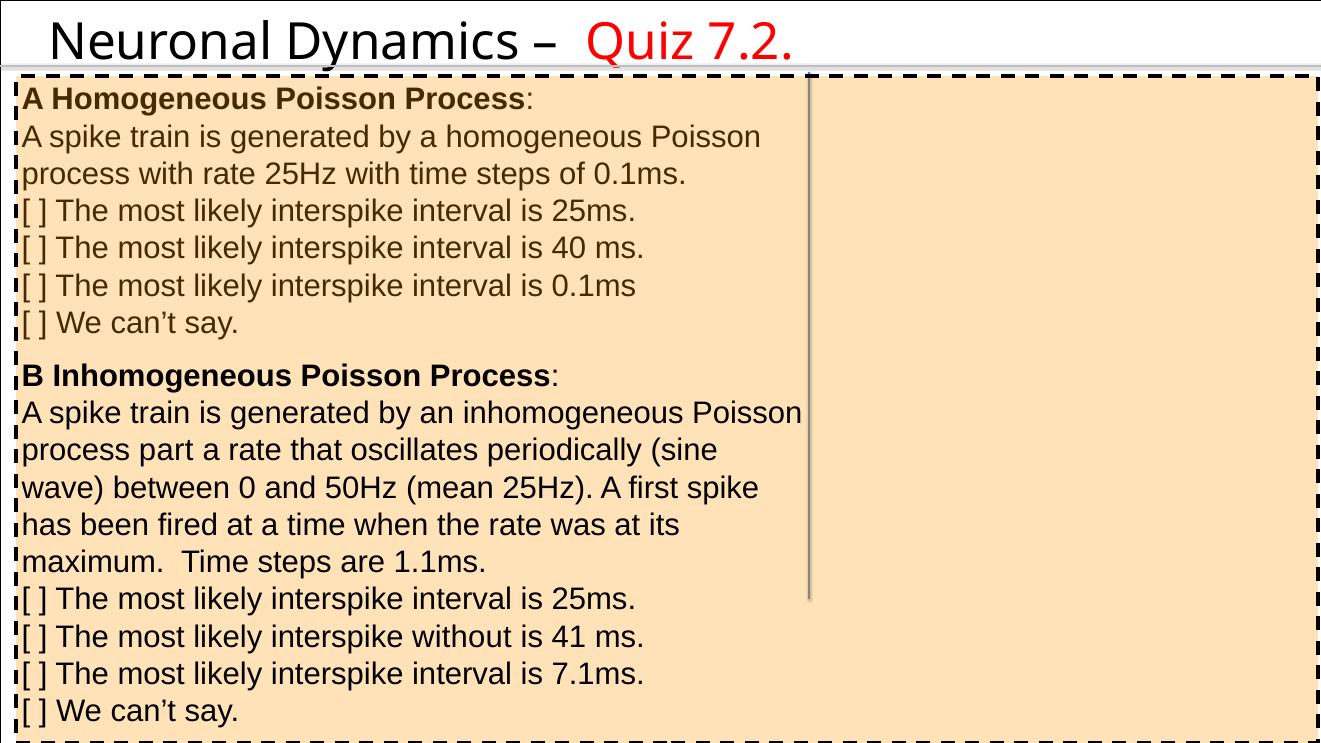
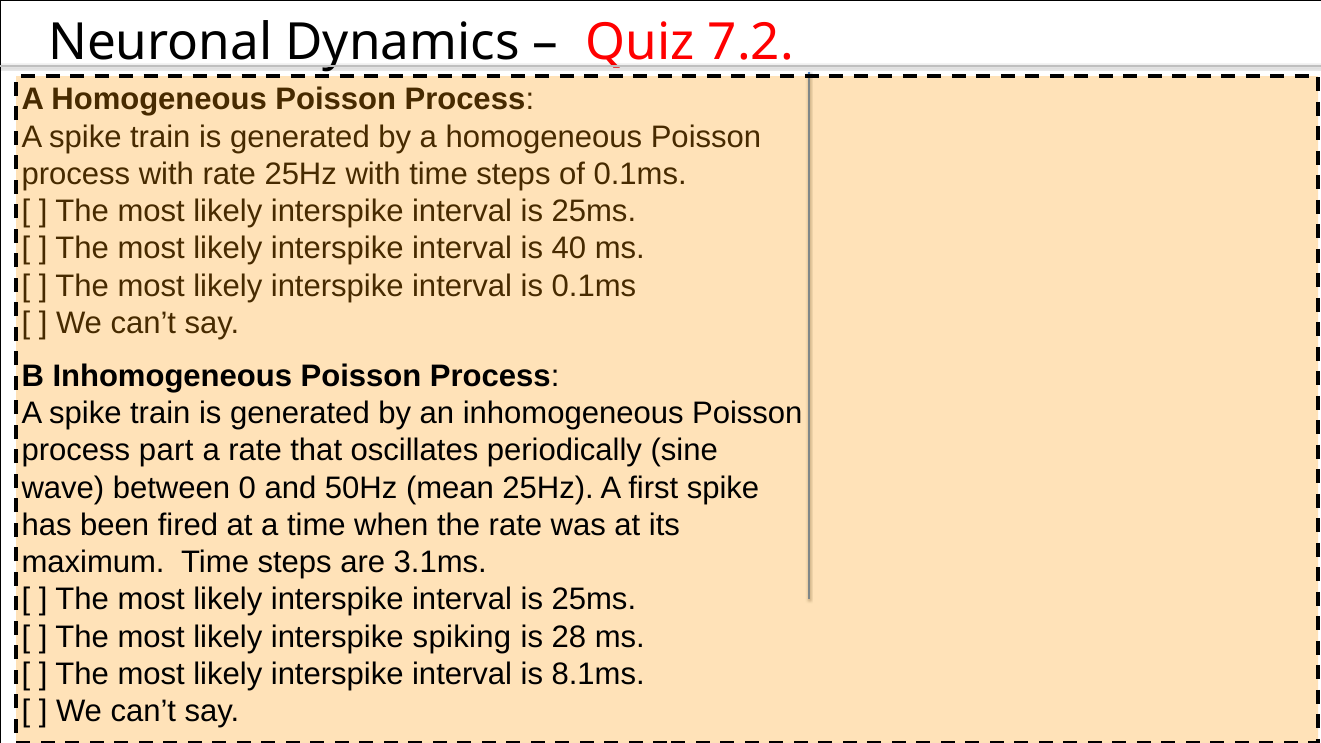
1.1ms: 1.1ms -> 3.1ms
without: without -> spiking
41: 41 -> 28
7.1ms: 7.1ms -> 8.1ms
